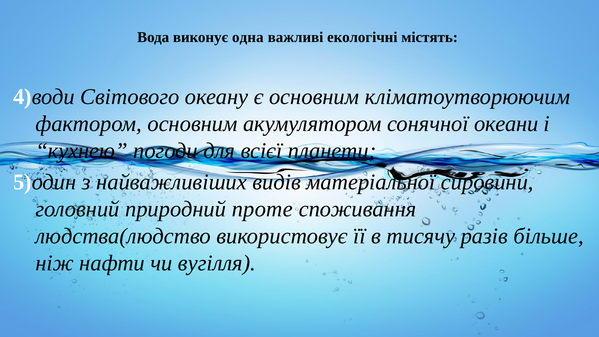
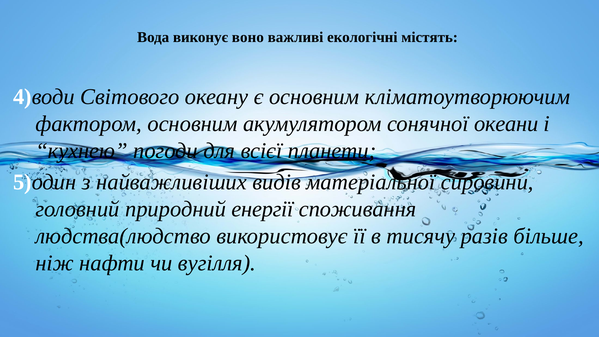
одна: одна -> воно
проте: проте -> енергії
